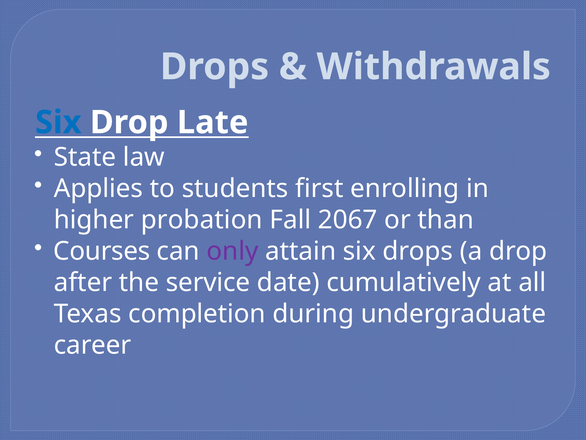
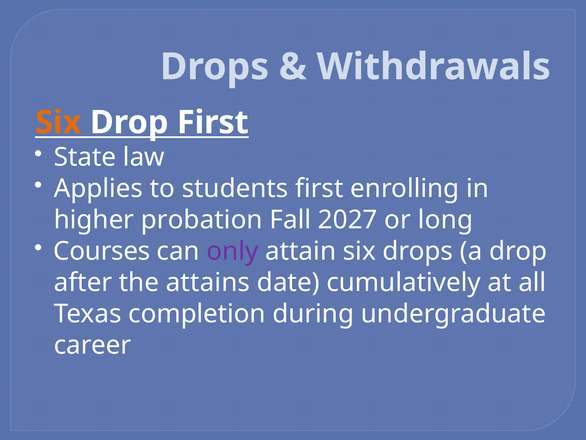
Six at (58, 122) colour: blue -> orange
Drop Late: Late -> First
2067: 2067 -> 2027
than: than -> long
service: service -> attains
